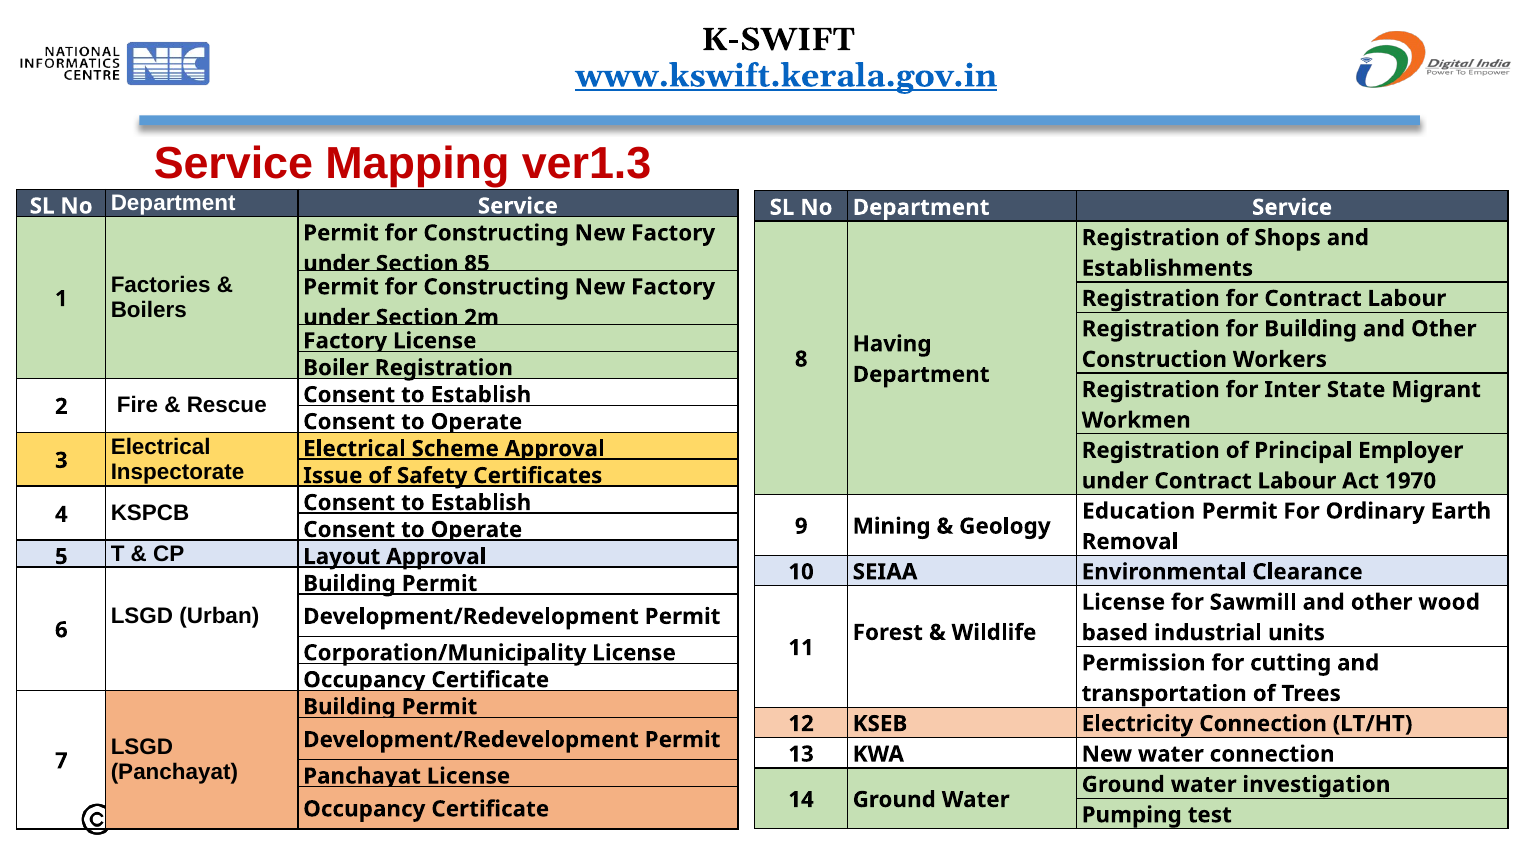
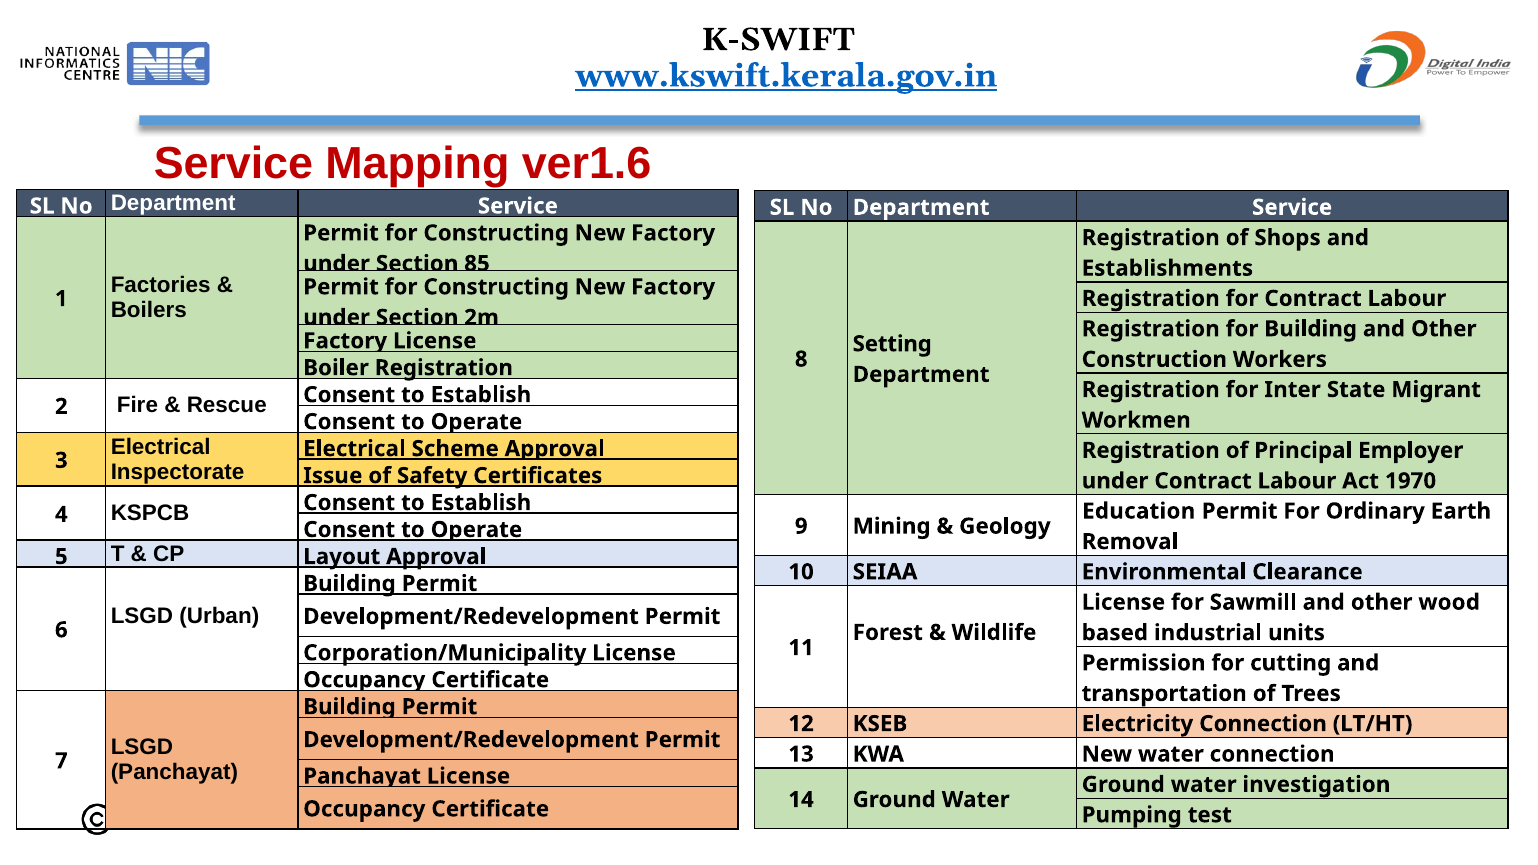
ver1.3: ver1.3 -> ver1.6
Having: Having -> Setting
